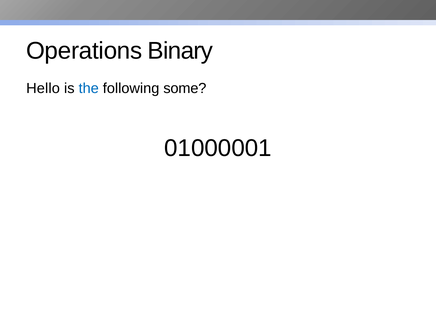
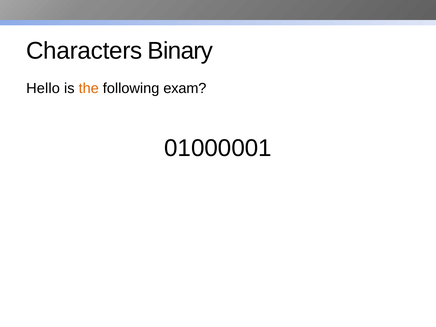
Operations: Operations -> Characters
the colour: blue -> orange
some: some -> exam
